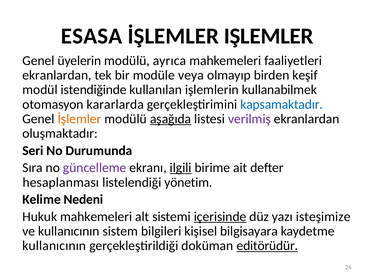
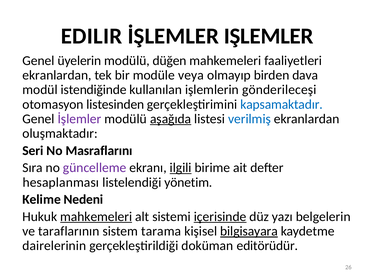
ESASA: ESASA -> EDILIR
ayrıca: ayrıca -> düğen
keşif: keşif -> dava
kullanabilmek: kullanabilmek -> gönderileceşi
kararlarda: kararlarda -> listesinden
İşlemler at (79, 119) colour: orange -> purple
verilmiş colour: purple -> blue
Durumunda: Durumunda -> Masraflarını
mahkemeleri at (96, 217) underline: none -> present
isteşimize: isteşimize -> belgelerin
ve kullanıcının: kullanıcının -> taraflarının
bilgileri: bilgileri -> tarama
bilgisayara underline: none -> present
kullanıcının at (54, 246): kullanıcının -> dairelerinin
editörüdür underline: present -> none
